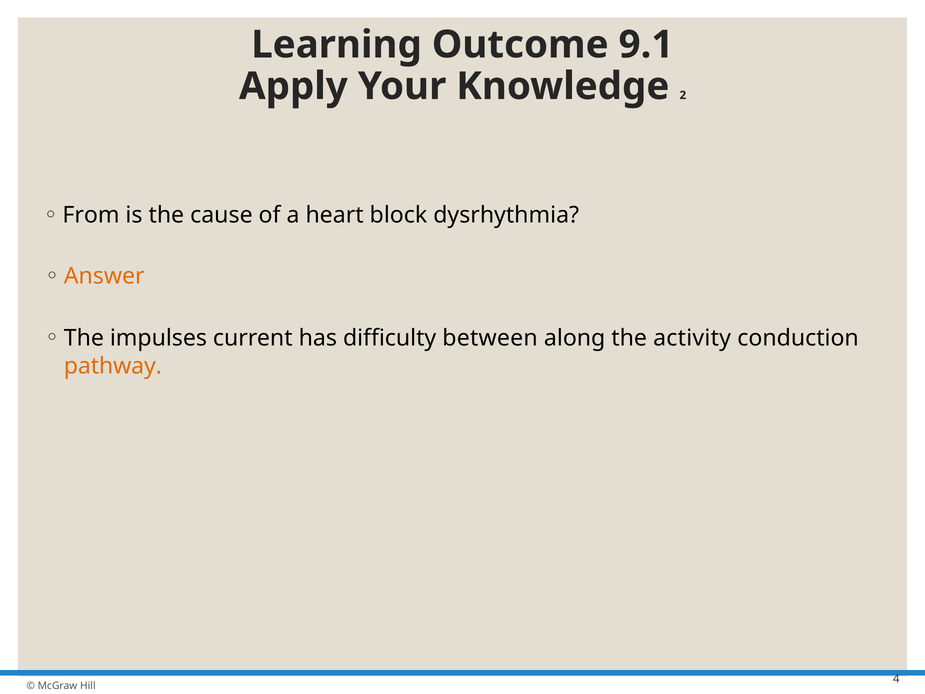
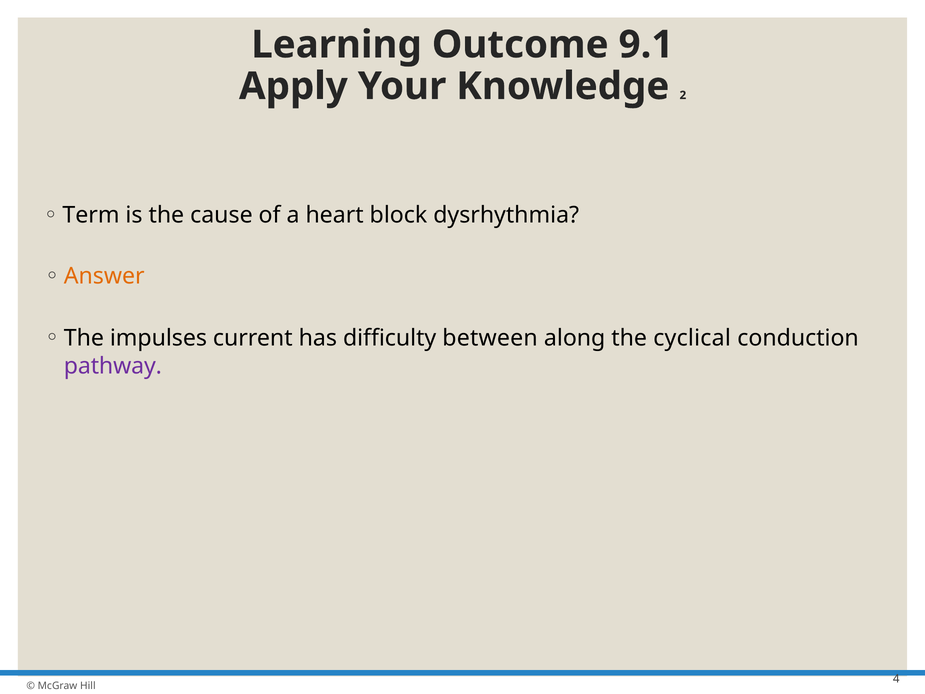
From: From -> Term
activity: activity -> cyclical
pathway colour: orange -> purple
